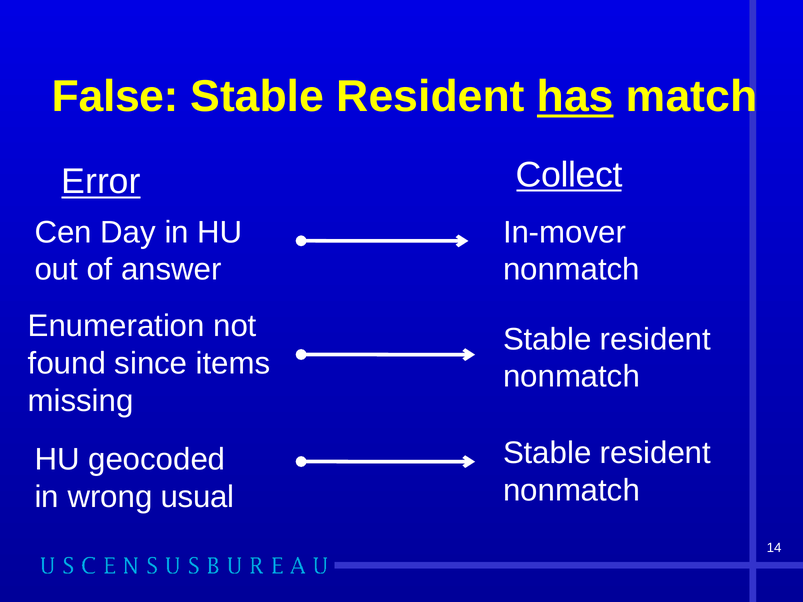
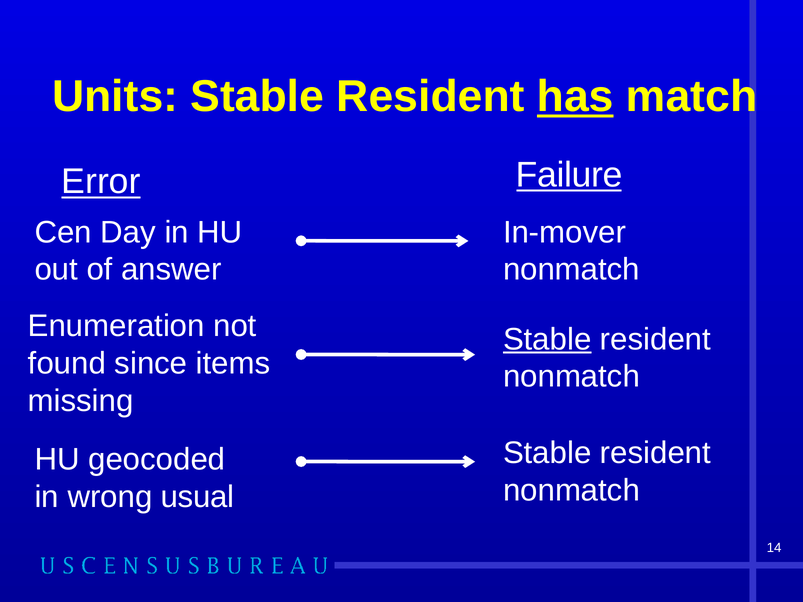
False: False -> Units
Collect: Collect -> Failure
Stable at (547, 339) underline: none -> present
